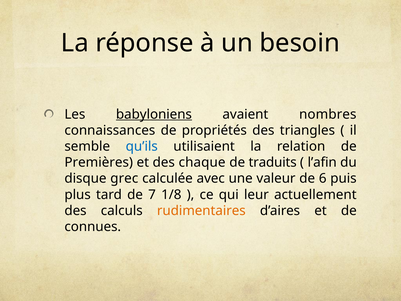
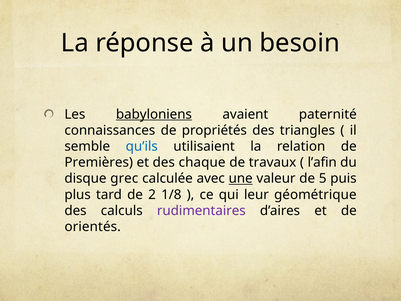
nombres: nombres -> paternité
traduits: traduits -> travaux
une underline: none -> present
6: 6 -> 5
7: 7 -> 2
actuellement: actuellement -> géométrique
rudimentaires colour: orange -> purple
connues: connues -> orientés
